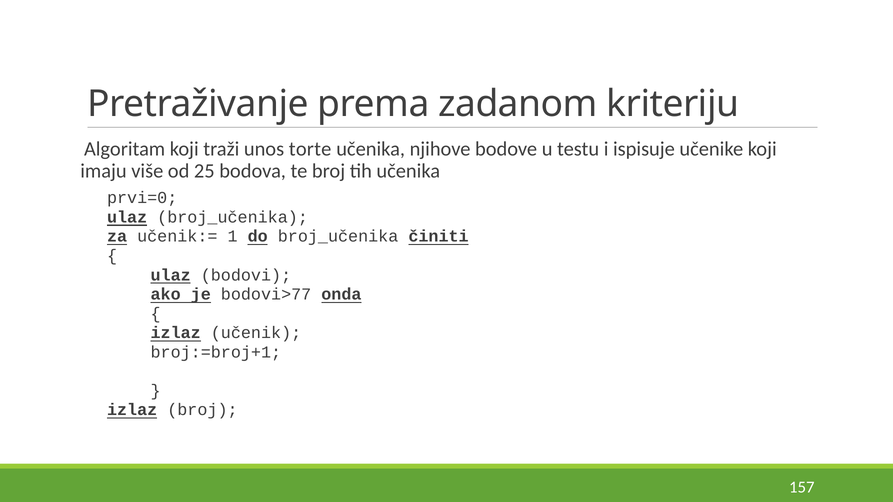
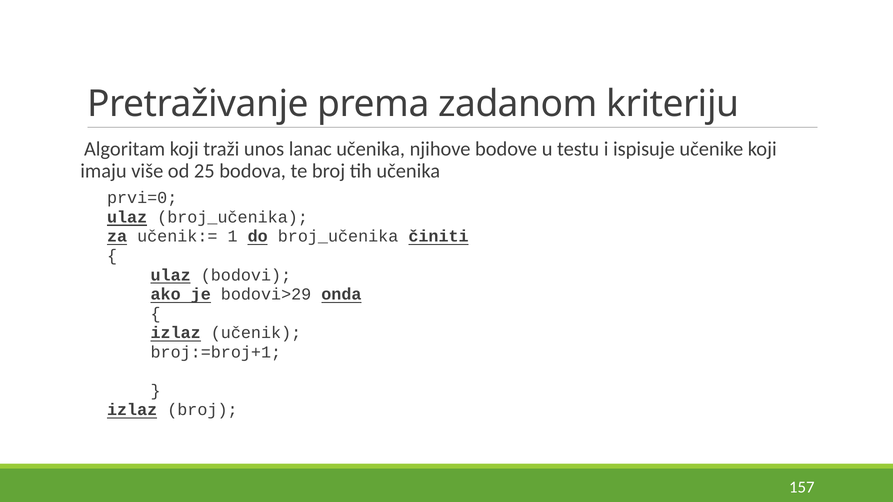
torte: torte -> lanac
bodovi>77: bodovi>77 -> bodovi>29
